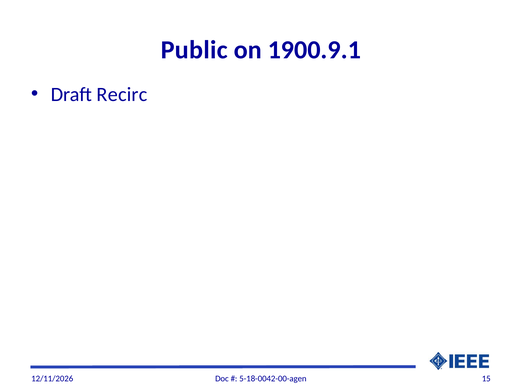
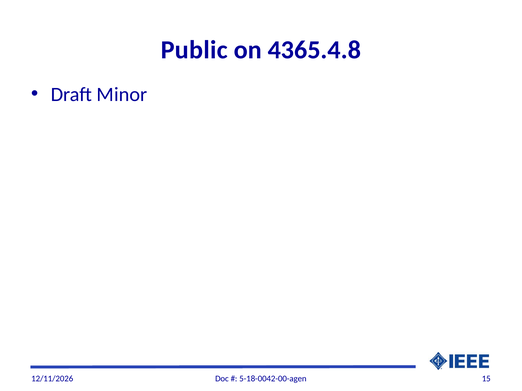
1900.9.1: 1900.9.1 -> 4365.4.8
Recirc: Recirc -> Minor
